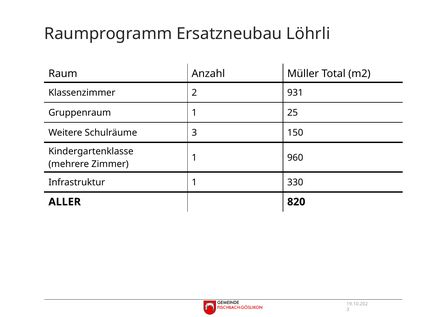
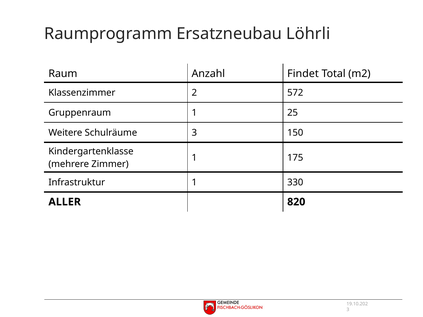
Müller: Müller -> Findet
931: 931 -> 572
960: 960 -> 175
